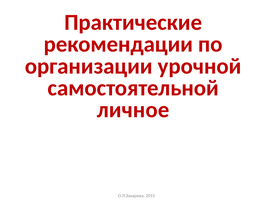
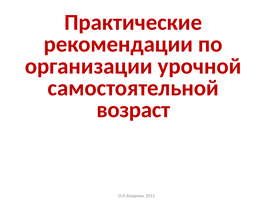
личное: личное -> возраст
